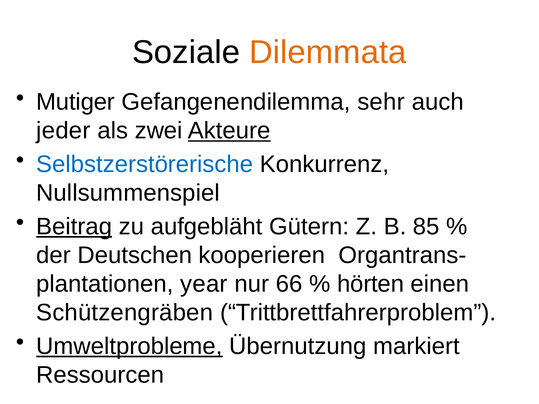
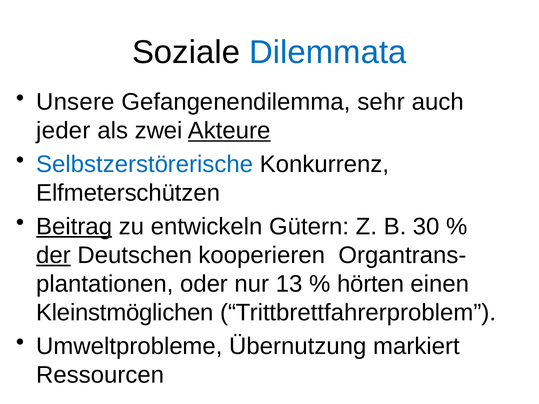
Dilemmata colour: orange -> blue
Mutiger: Mutiger -> Unsere
Nullsummenspiel: Nullsummenspiel -> Elfmeterschützen
aufgebläht: aufgebläht -> entwickeln
85: 85 -> 30
der underline: none -> present
year: year -> oder
66: 66 -> 13
Schützengräben: Schützengräben -> Kleinstmöglichen
Umweltprobleme underline: present -> none
